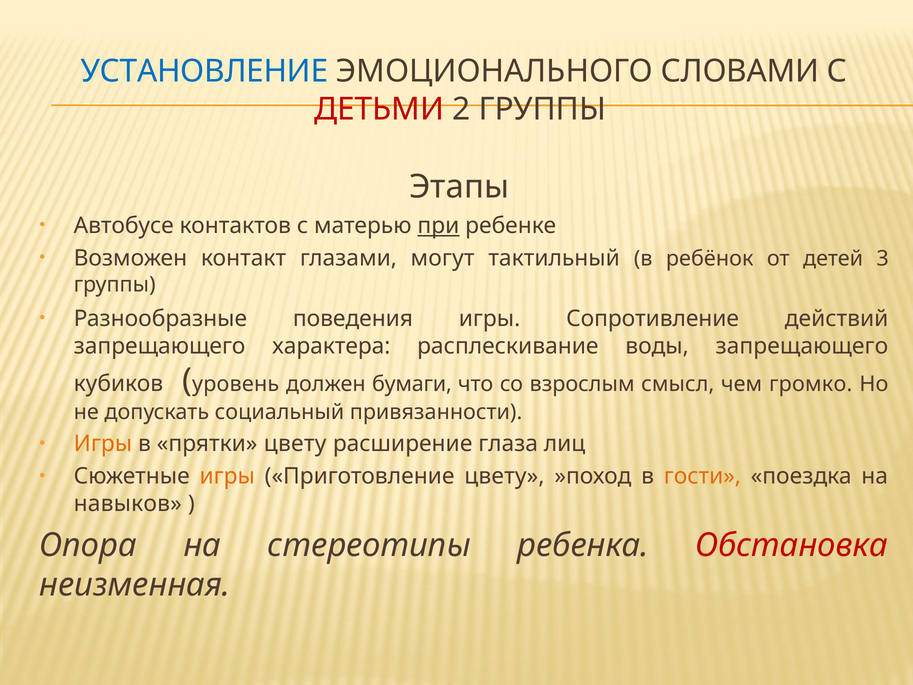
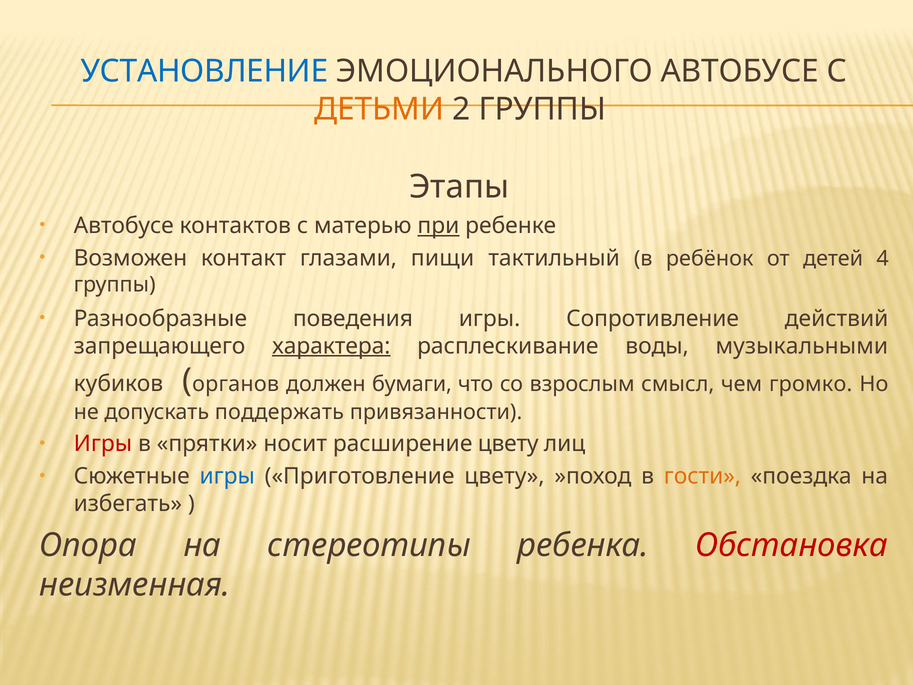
ЭМОЦИОНАЛЬНОГО СЛОВАМИ: СЛОВАМИ -> АВТОБУСЕ
ДЕТЬМИ colour: red -> orange
могут: могут -> пищи
3: 3 -> 4
характера underline: none -> present
воды запрещающего: запрещающего -> музыкальными
уровень: уровень -> органов
социальный: социальный -> поддержать
Игры at (103, 444) colour: orange -> red
прятки цвету: цвету -> носит
расширение глаза: глаза -> цвету
игры at (227, 476) colour: orange -> blue
навыков: навыков -> избегать
